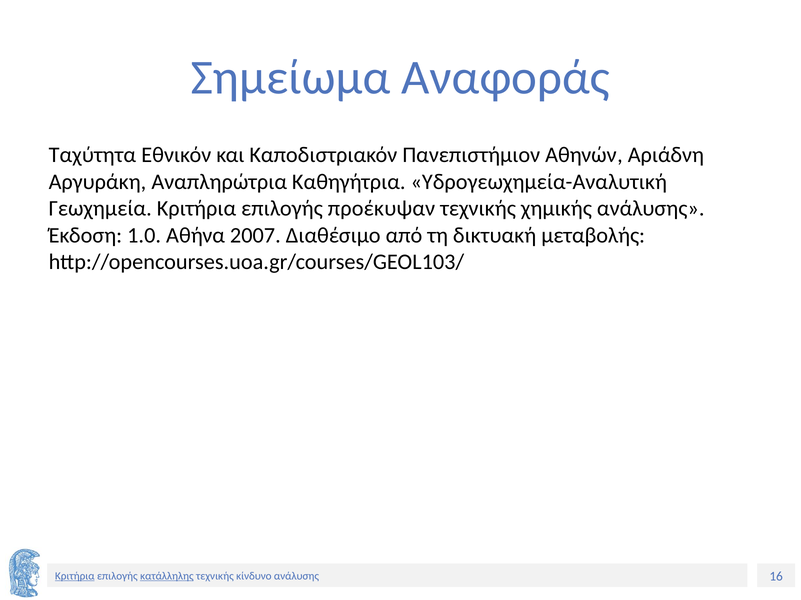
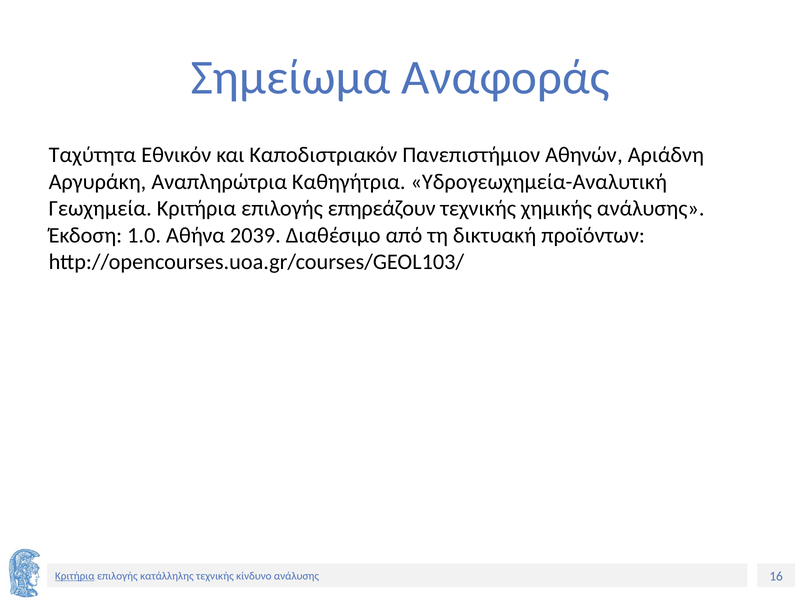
προέκυψαν: προέκυψαν -> επηρεάζουν
2007: 2007 -> 2039
μεταβολής: μεταβολής -> προϊόντων
κατάλληλης underline: present -> none
